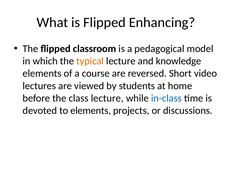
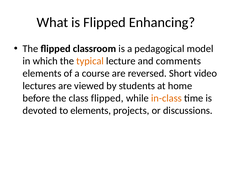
knowledge: knowledge -> comments
class lecture: lecture -> flipped
in-class colour: blue -> orange
